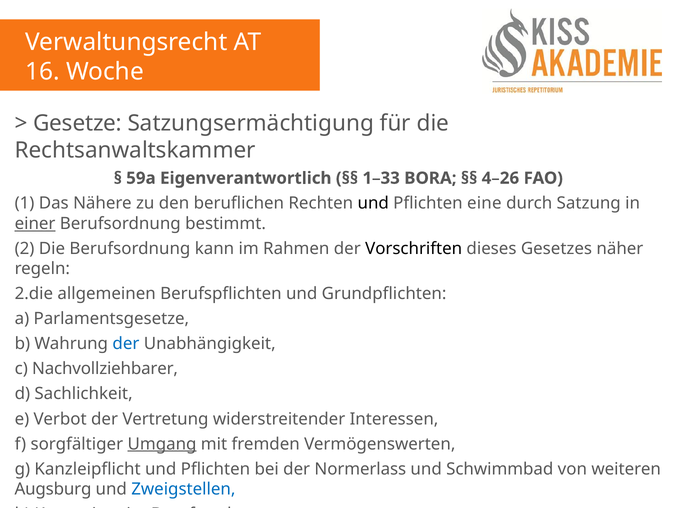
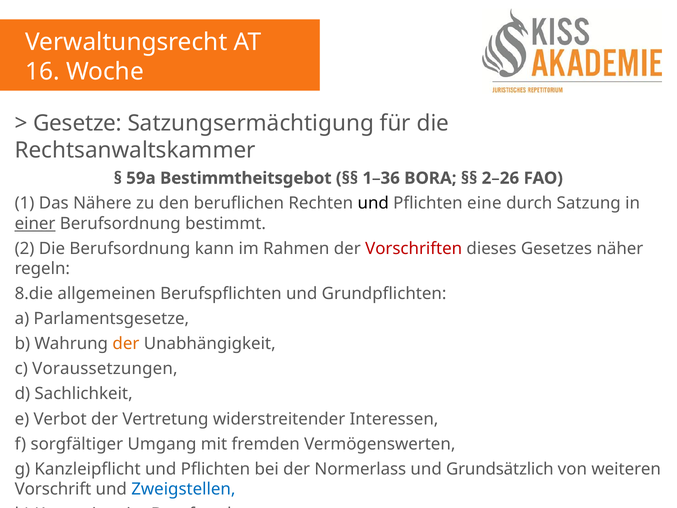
Eigenverantwortlich: Eigenverantwortlich -> Bestimmtheitsgebot
1–33: 1–33 -> 1–36
4–26: 4–26 -> 2–26
Vorschriften colour: black -> red
2.die: 2.die -> 8.die
der at (126, 344) colour: blue -> orange
Nachvollziehbarer: Nachvollziehbarer -> Voraussetzungen
Umgang underline: present -> none
Schwimmbad: Schwimmbad -> Grundsätzlich
Augsburg: Augsburg -> Vorschrift
